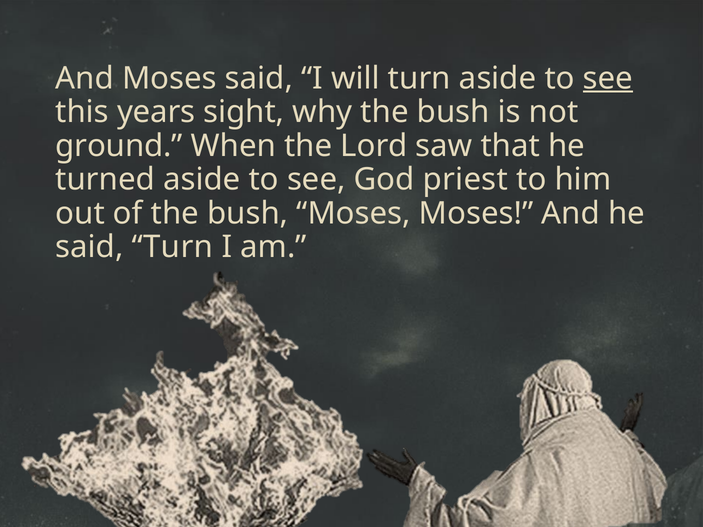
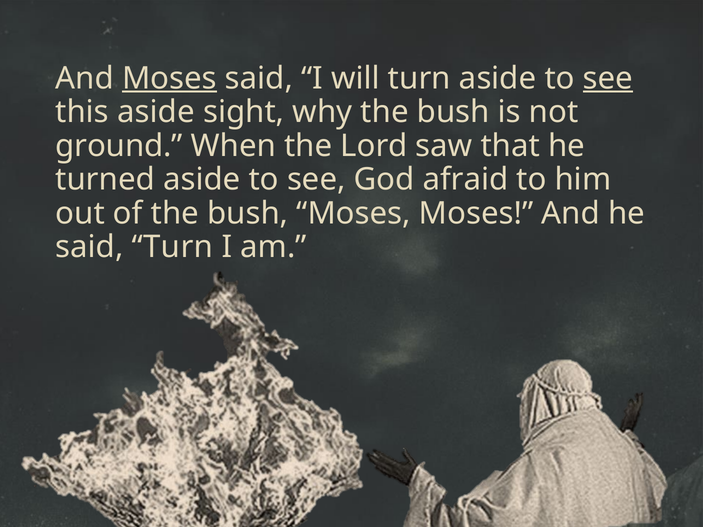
Moses at (169, 78) underline: none -> present
this years: years -> aside
priest: priest -> afraid
